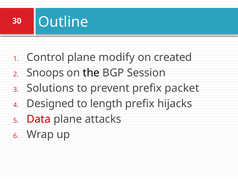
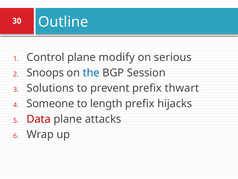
created: created -> serious
the colour: black -> blue
packet: packet -> thwart
Designed: Designed -> Someone
